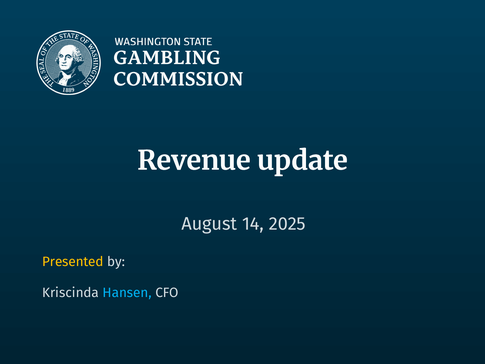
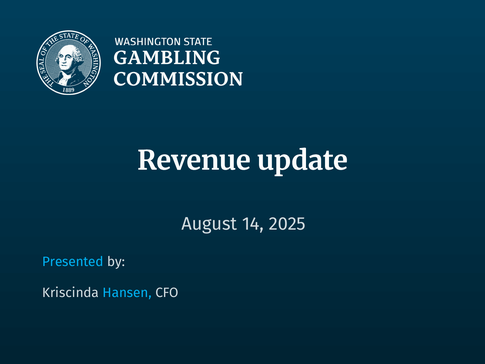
Presented colour: yellow -> light blue
